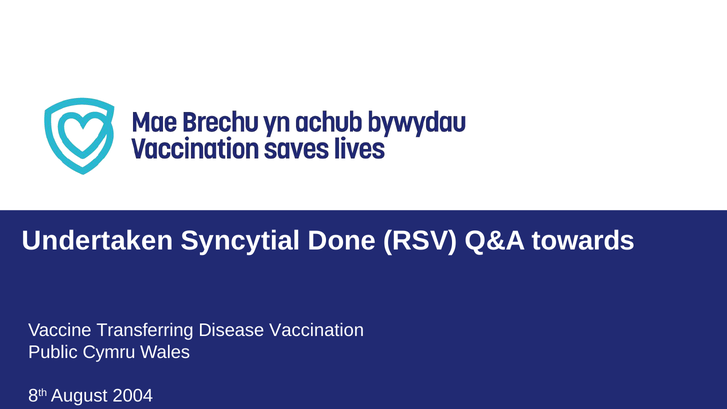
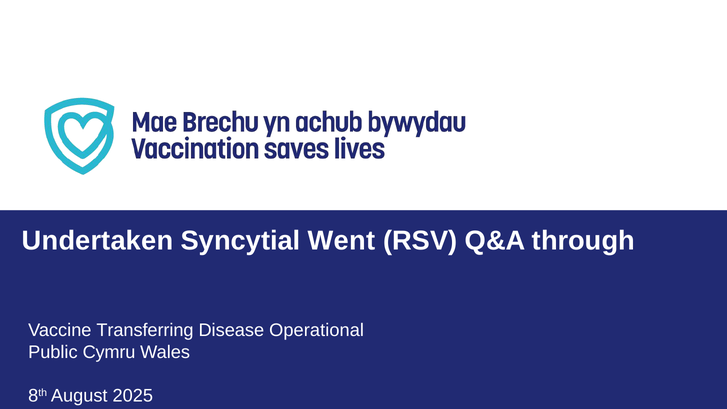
Done: Done -> Went
towards: towards -> through
Vaccination: Vaccination -> Operational
2004: 2004 -> 2025
